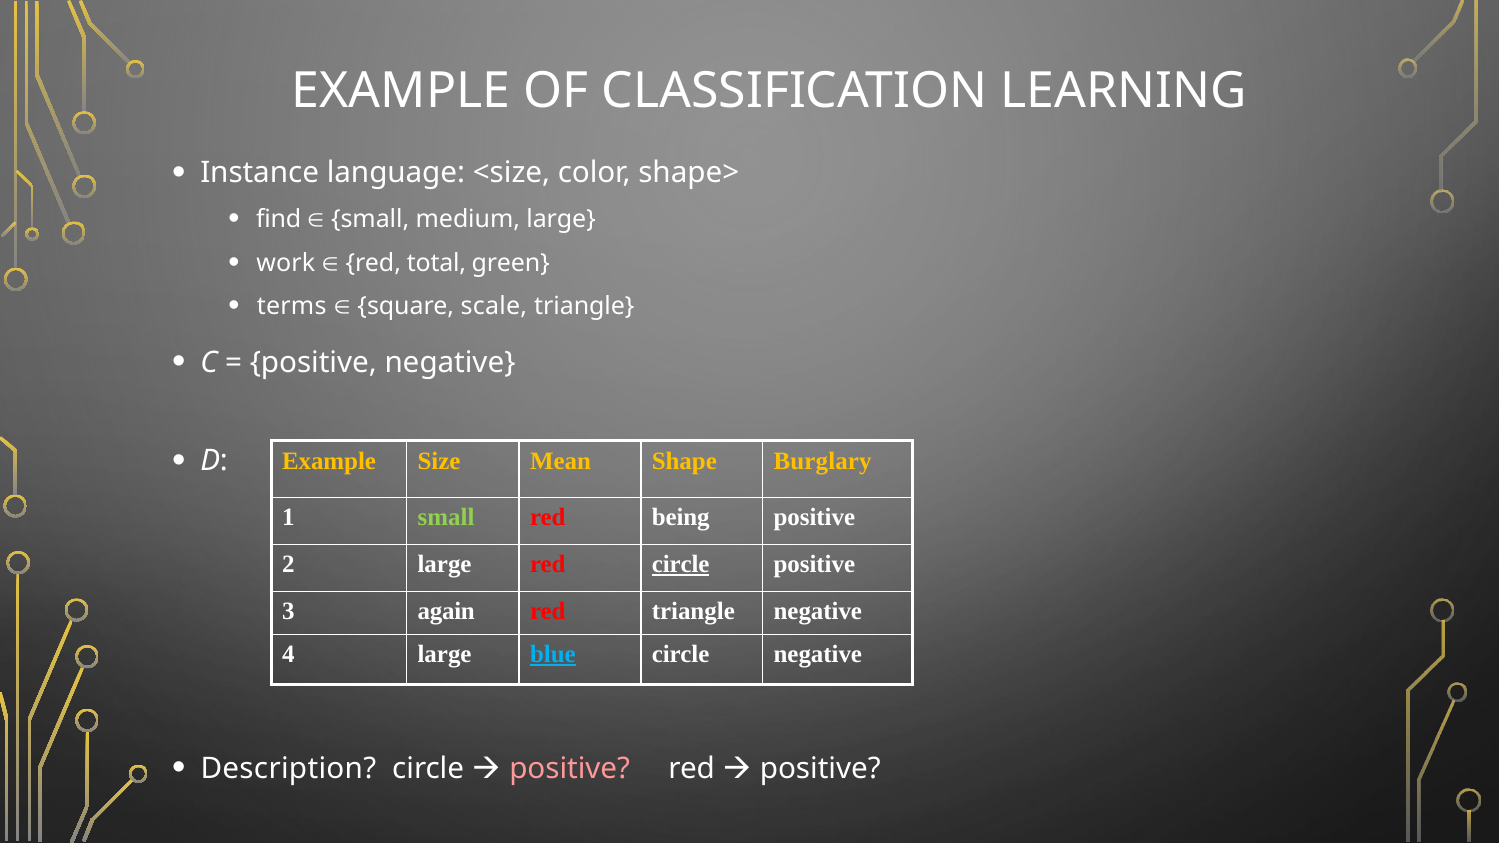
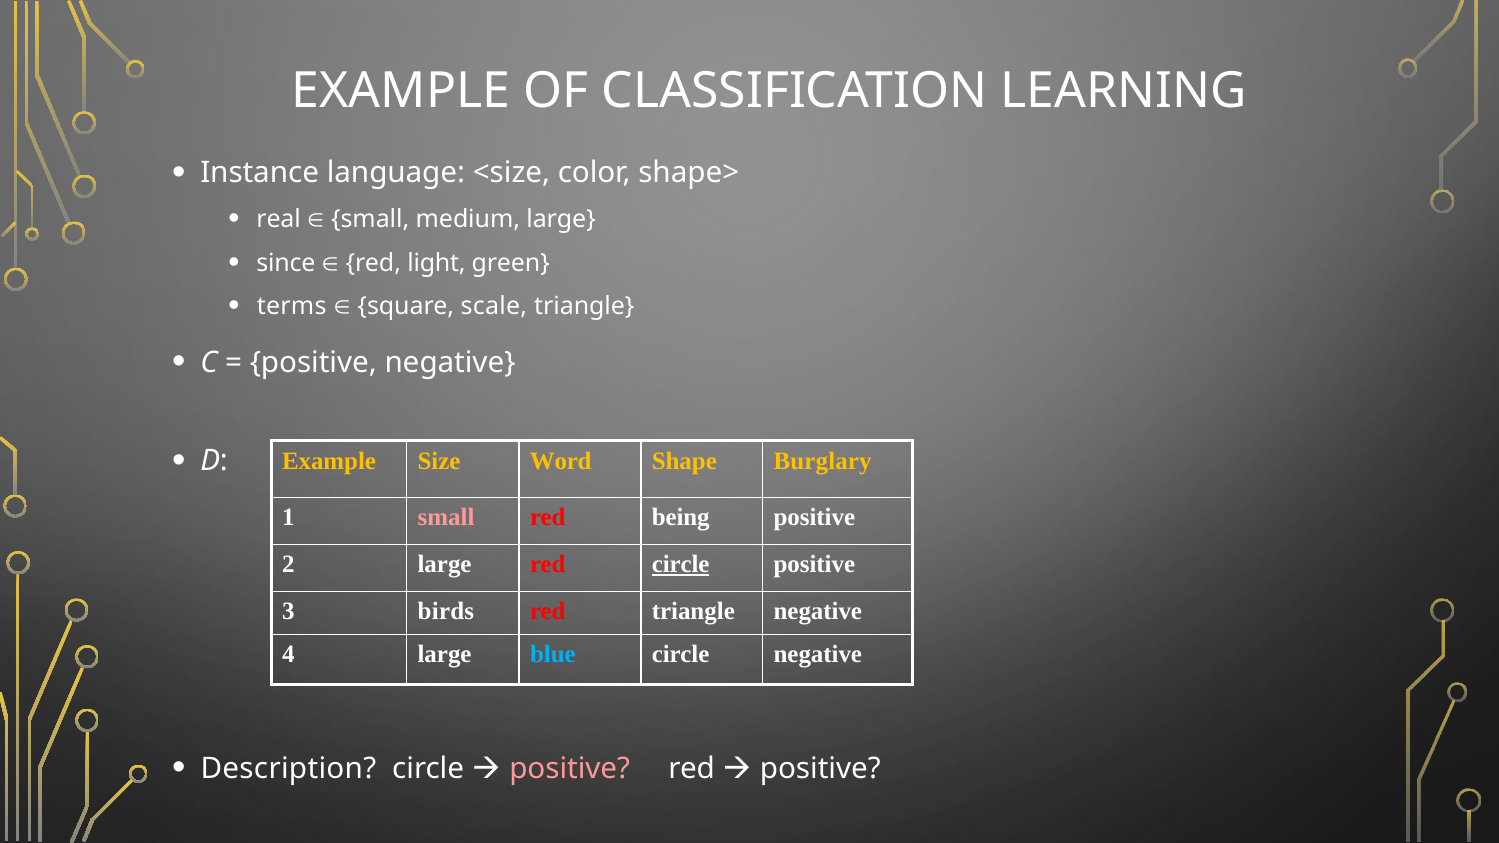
find: find -> real
work: work -> since
total: total -> light
Mean: Mean -> Word
small at (446, 518) colour: light green -> pink
again: again -> birds
blue underline: present -> none
